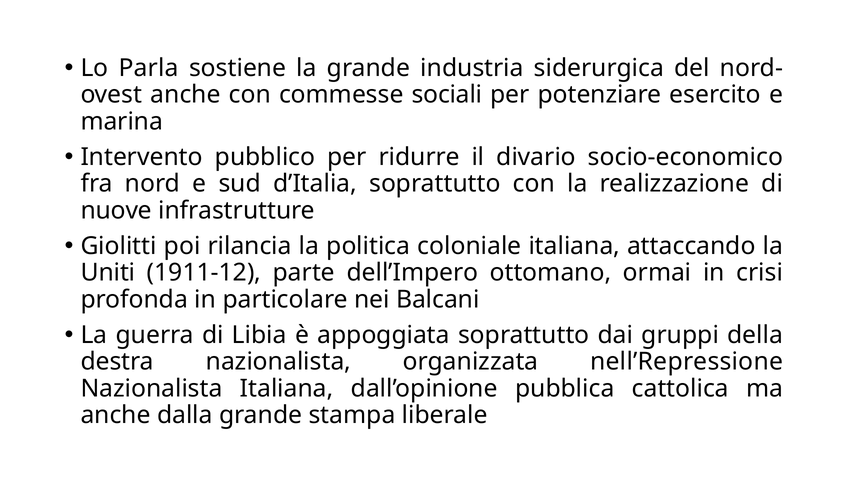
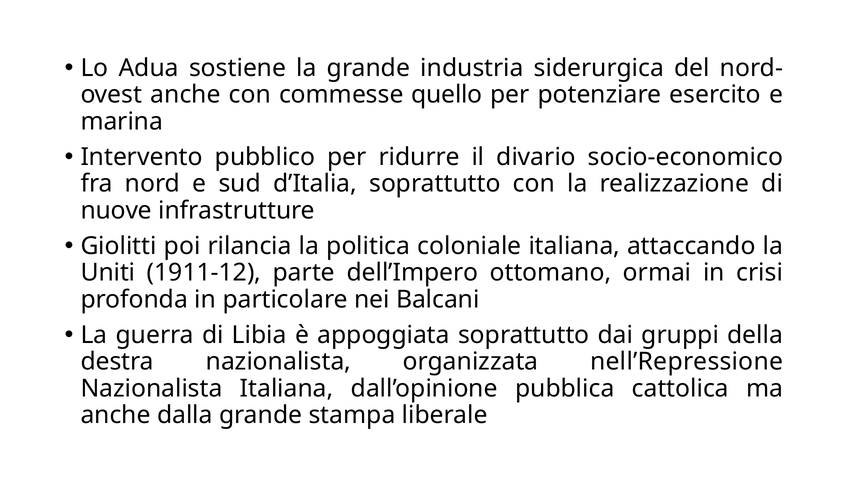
Parla: Parla -> Adua
sociali: sociali -> quello
